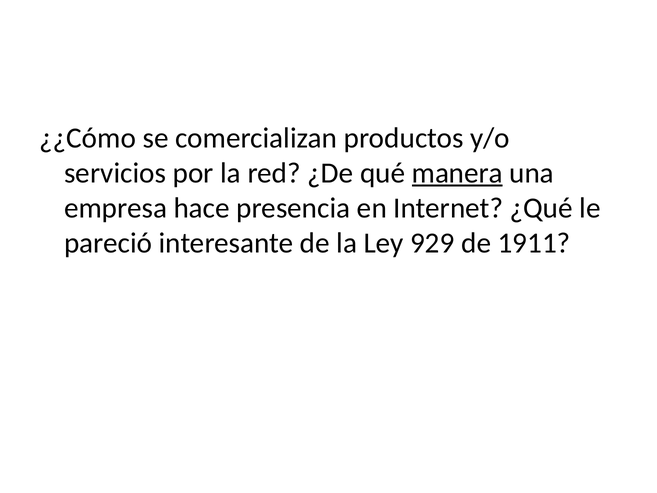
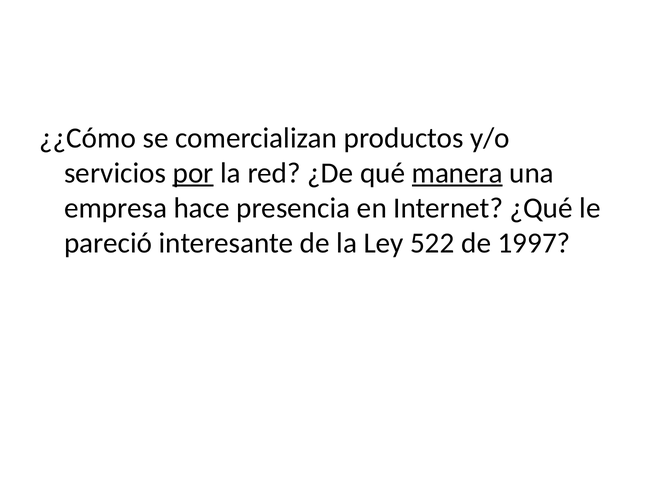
por underline: none -> present
929: 929 -> 522
1911: 1911 -> 1997
